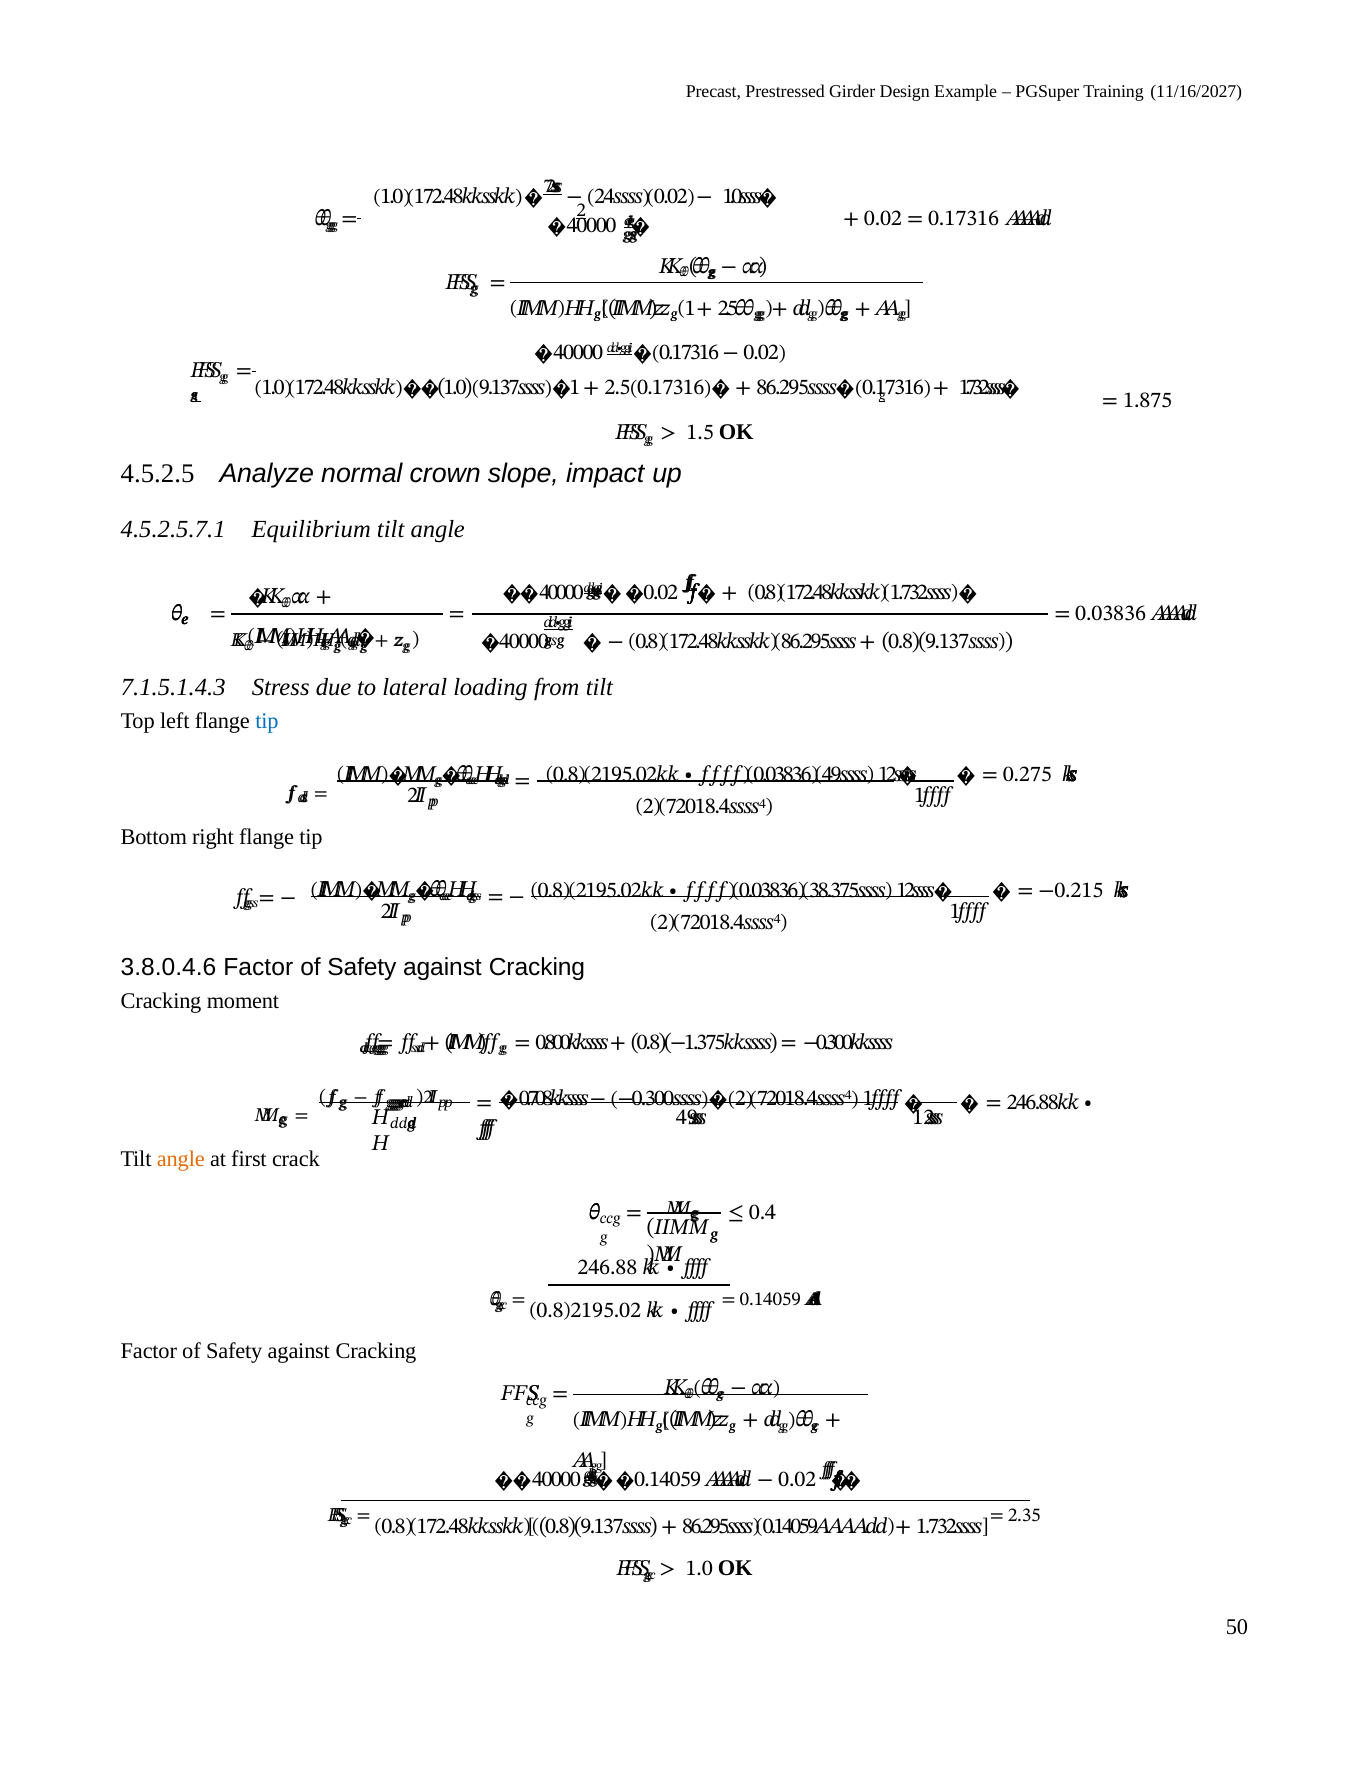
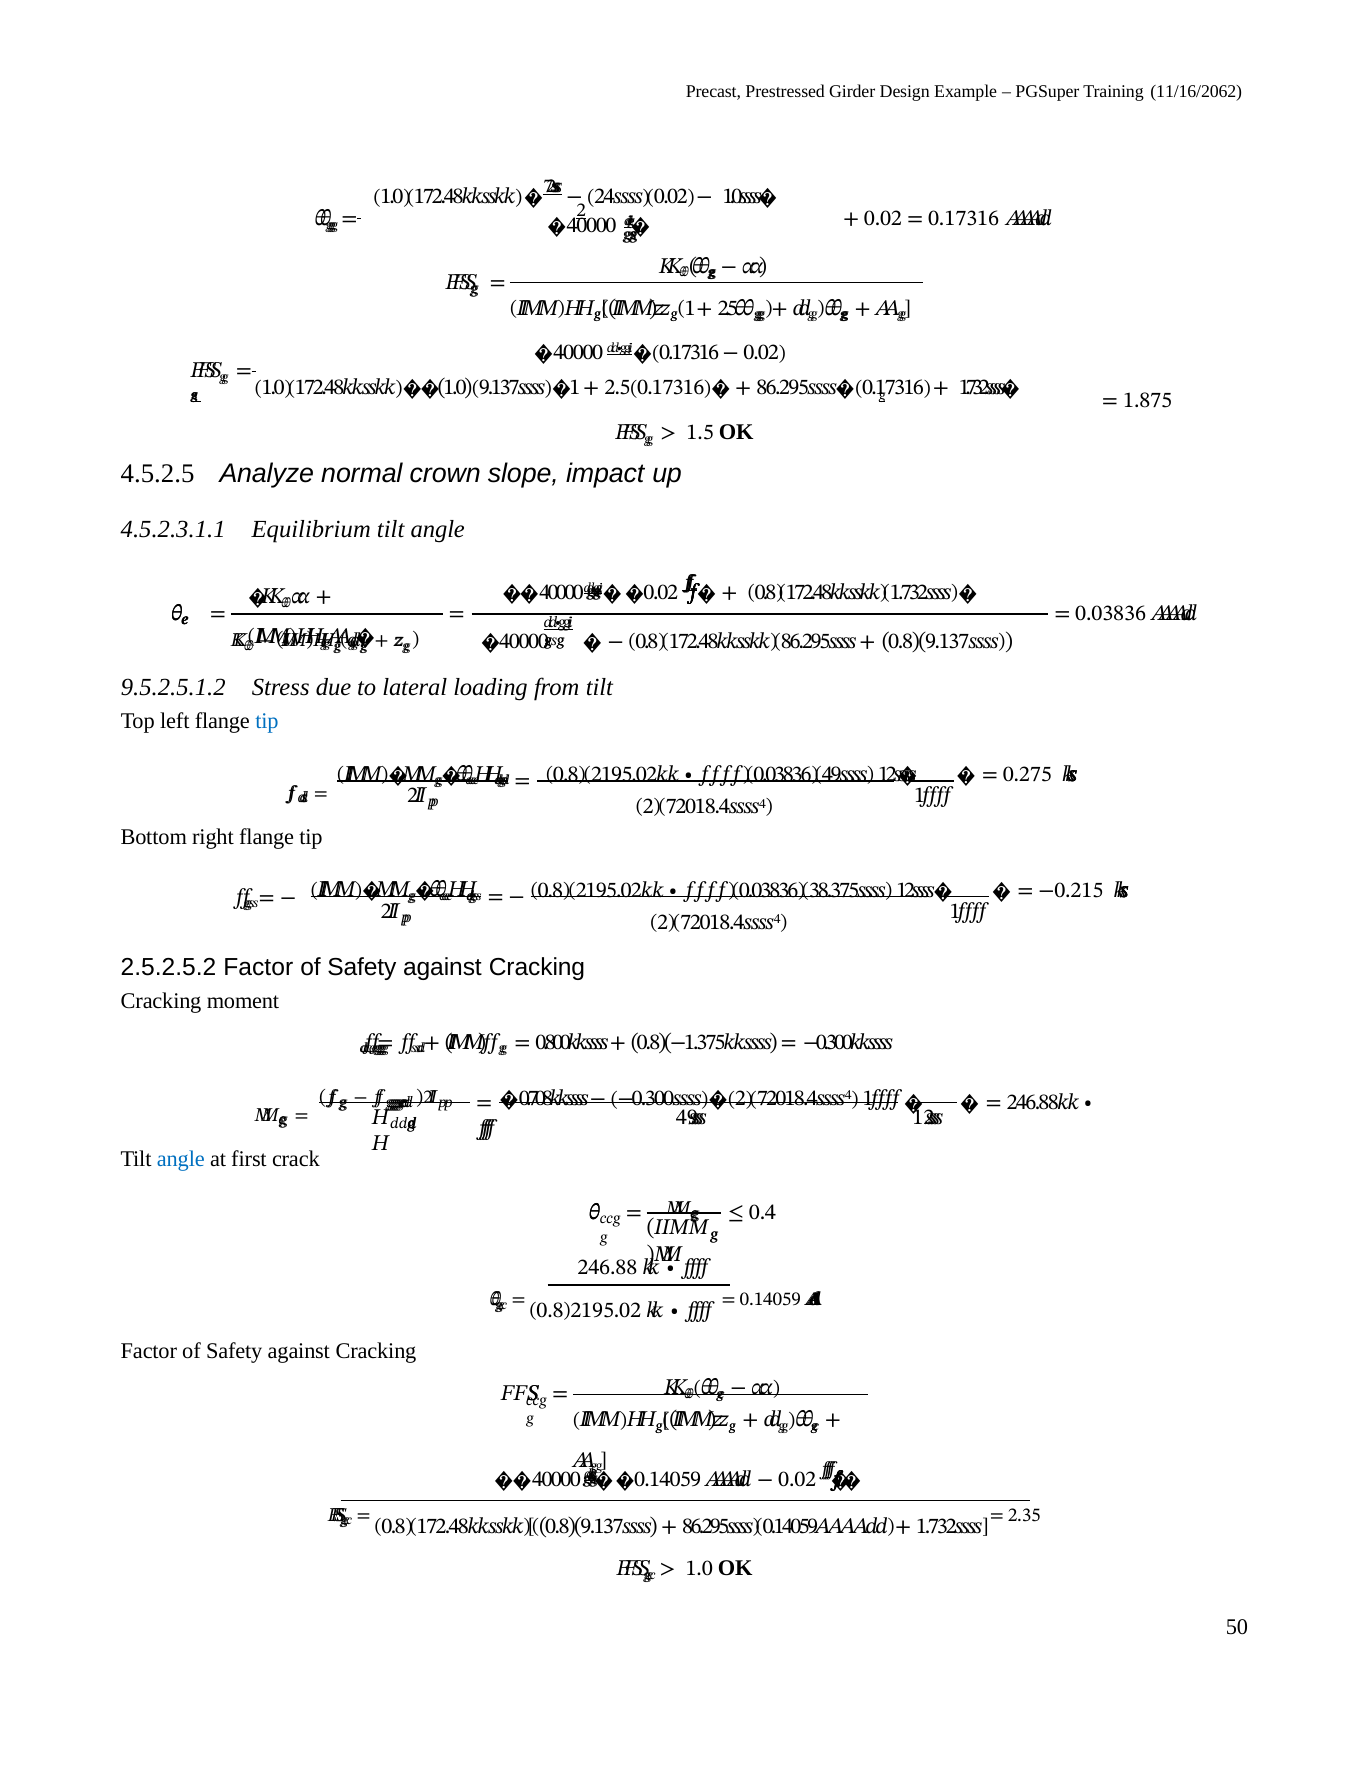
11/16/2027: 11/16/2027 -> 11/16/2062
4.5.2.5.7.1: 4.5.2.5.7.1 -> 4.5.2.3.1.1
7.1.5.1.4.3: 7.1.5.1.4.3 -> 9.5.2.5.1.2
3.8.0.4.6: 3.8.0.4.6 -> 2.5.2.5.2
angle at (181, 1158) colour: orange -> blue
